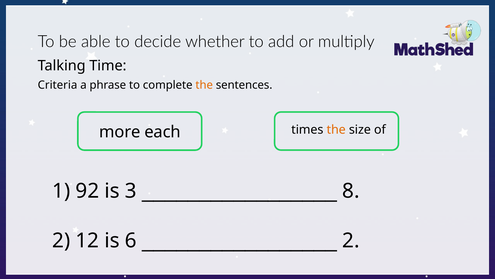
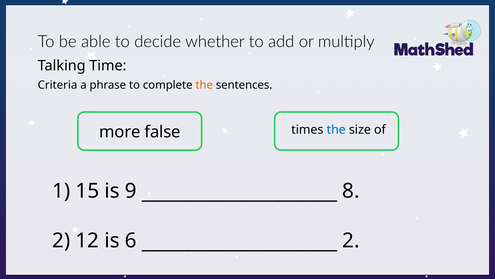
each: each -> false
the at (336, 129) colour: orange -> blue
92: 92 -> 15
3: 3 -> 9
